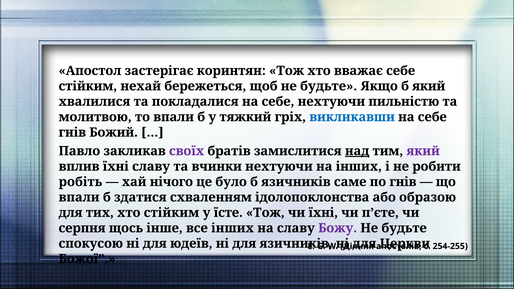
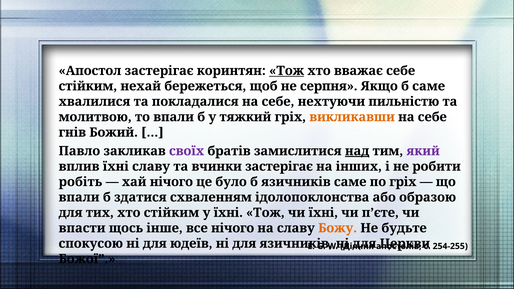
Тож at (287, 71) underline: none -> present
щоб не будьте: будьте -> серпня
б який: який -> саме
викликавши colour: blue -> orange
вчинки нехтуючи: нехтуючи -> застерігає
по гнів: гнів -> гріх
у їсте: їсте -> їхні
серпня: серпня -> впасти
все інших: інших -> нічого
Божу colour: purple -> orange
